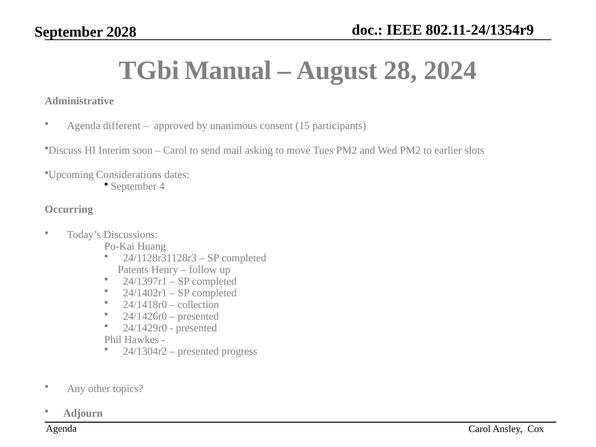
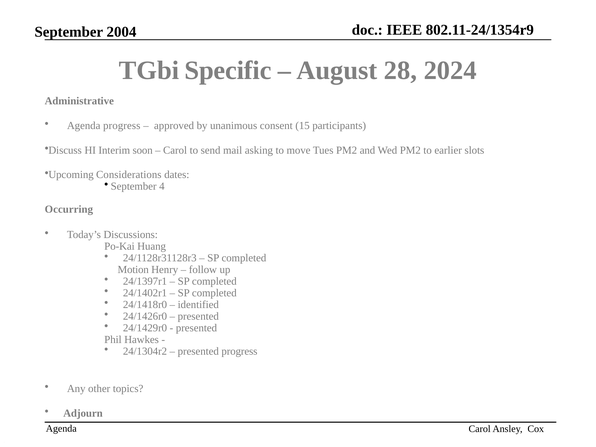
2028: 2028 -> 2004
Manual: Manual -> Specific
Agenda different: different -> progress
Patents: Patents -> Motion
collection: collection -> identified
